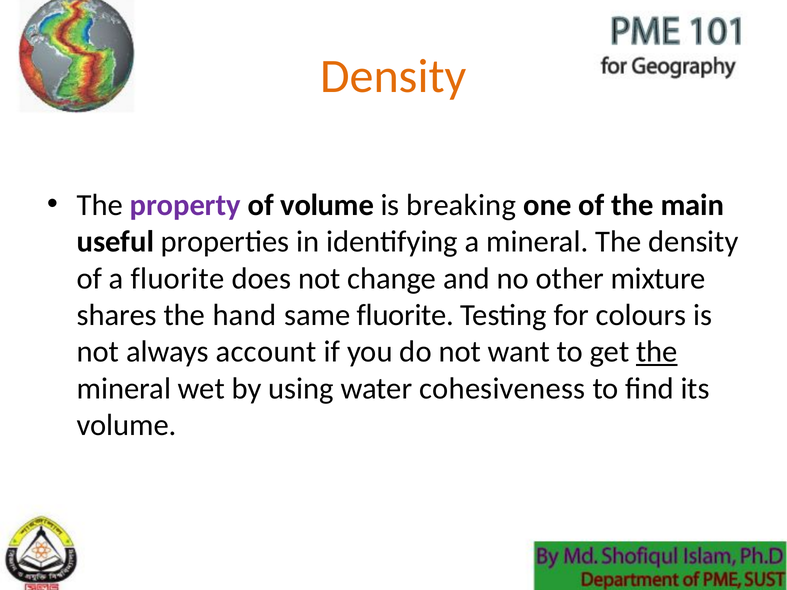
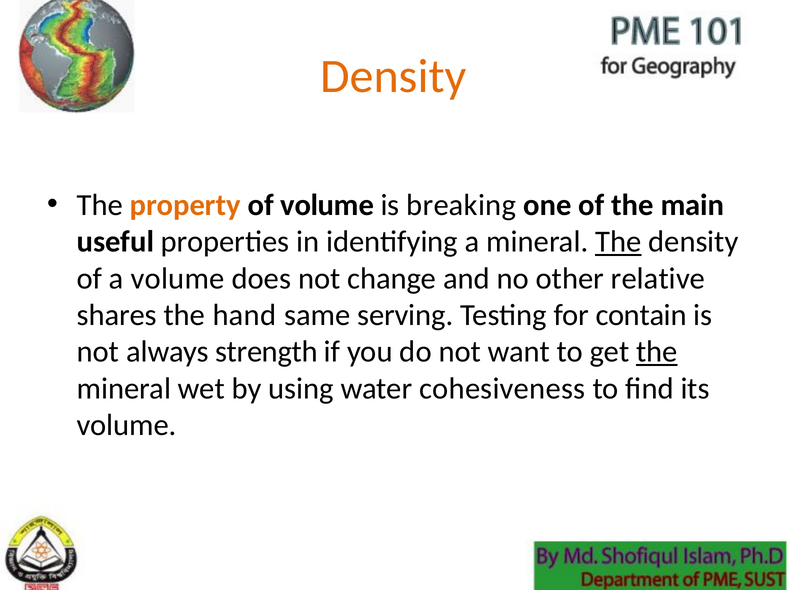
property colour: purple -> orange
The at (618, 242) underline: none -> present
a fluorite: fluorite -> volume
mixture: mixture -> relative
same fluorite: fluorite -> serving
colours: colours -> contain
account: account -> strength
